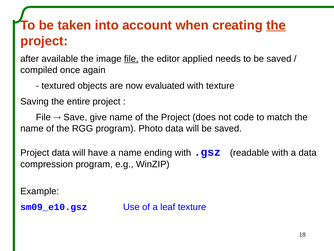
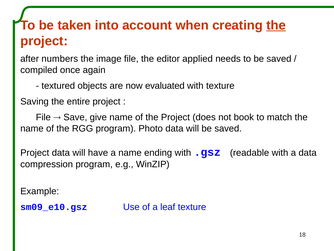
available: available -> numbers
file at (131, 59) underline: present -> none
code: code -> book
